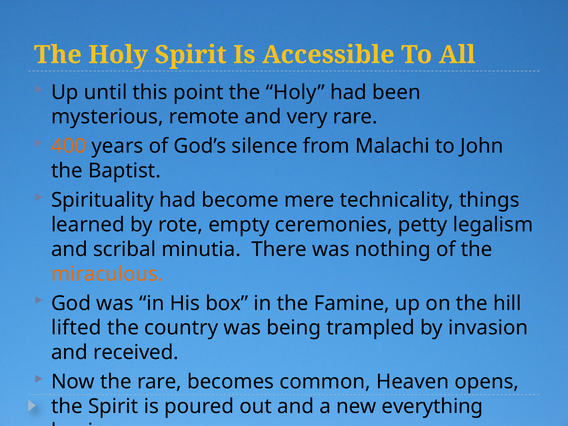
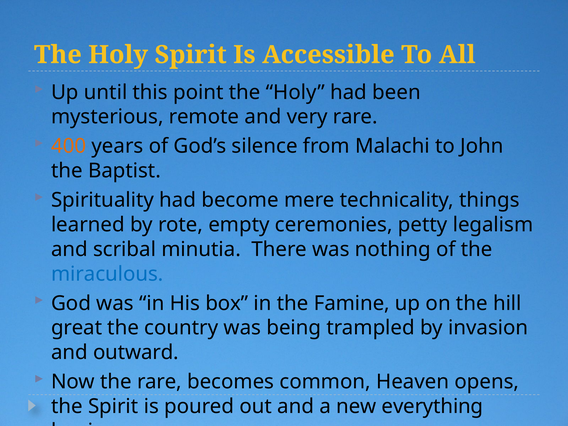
miraculous colour: orange -> blue
lifted: lifted -> great
received: received -> outward
